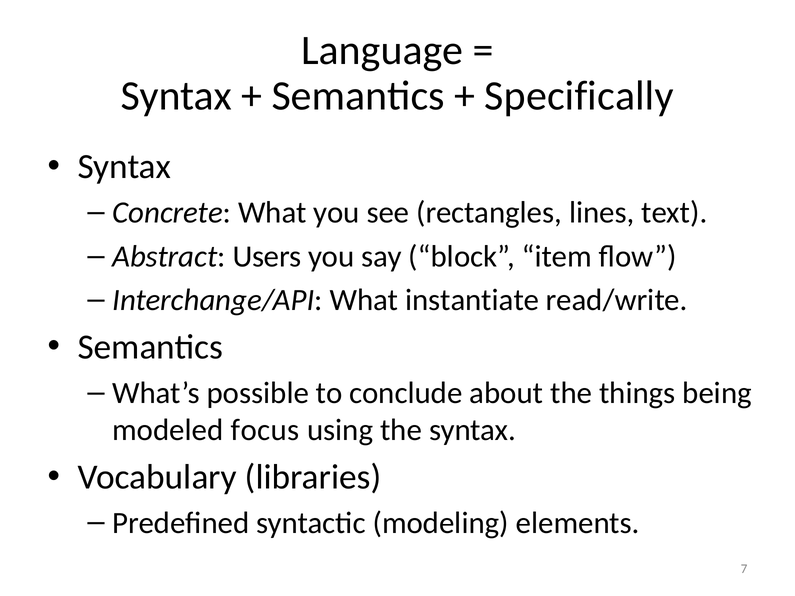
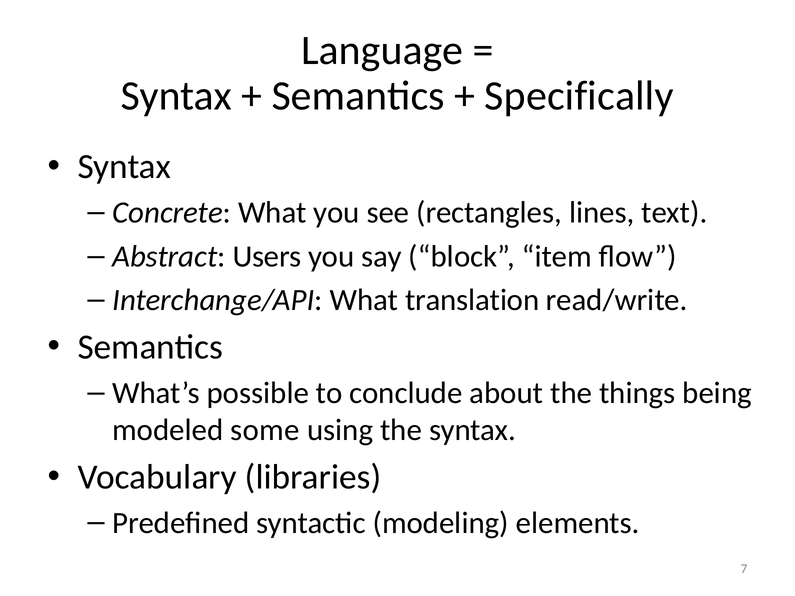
instantiate: instantiate -> translation
focus: focus -> some
